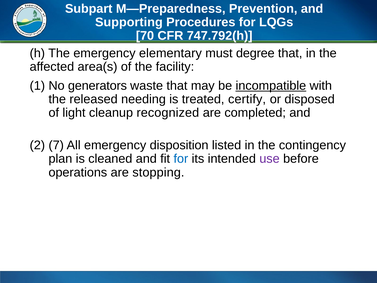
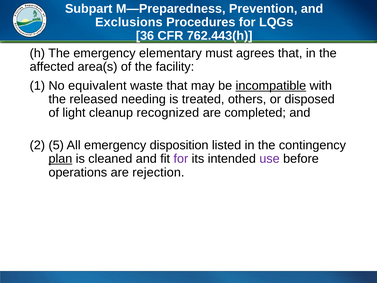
Supporting: Supporting -> Exclusions
70: 70 -> 36
747.792(h: 747.792(h -> 762.443(h
degree: degree -> agrees
generators: generators -> equivalent
certify: certify -> others
7: 7 -> 5
plan underline: none -> present
for at (181, 159) colour: blue -> purple
stopping: stopping -> rejection
